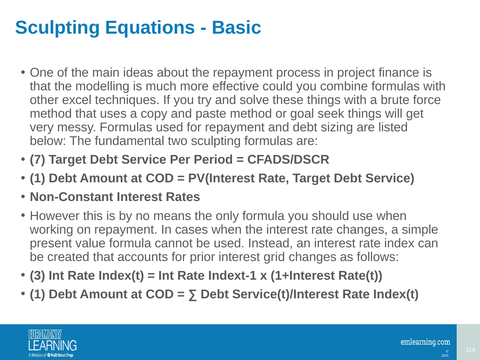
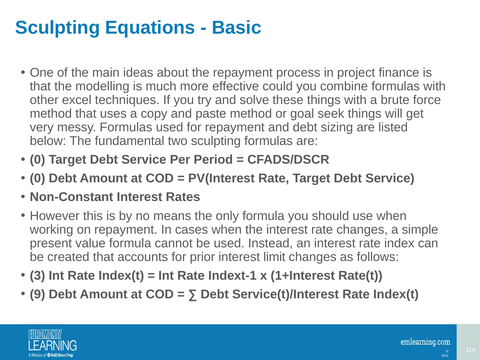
7 at (38, 160): 7 -> 0
1 at (38, 178): 1 -> 0
grid: grid -> limit
1 at (38, 294): 1 -> 9
